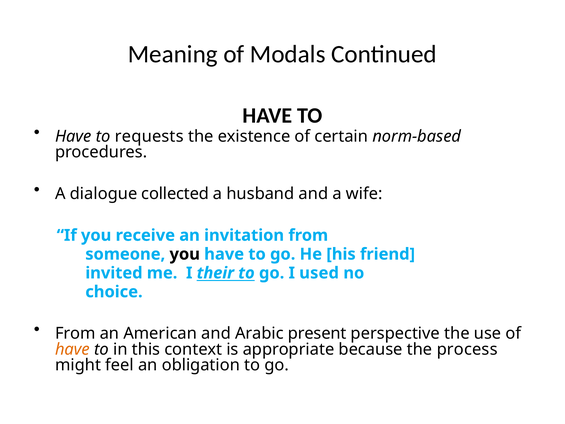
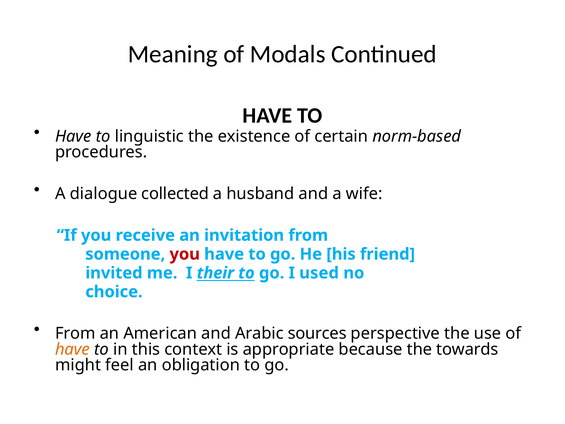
requests: requests -> linguistic
you at (185, 254) colour: black -> red
present: present -> sources
process: process -> towards
